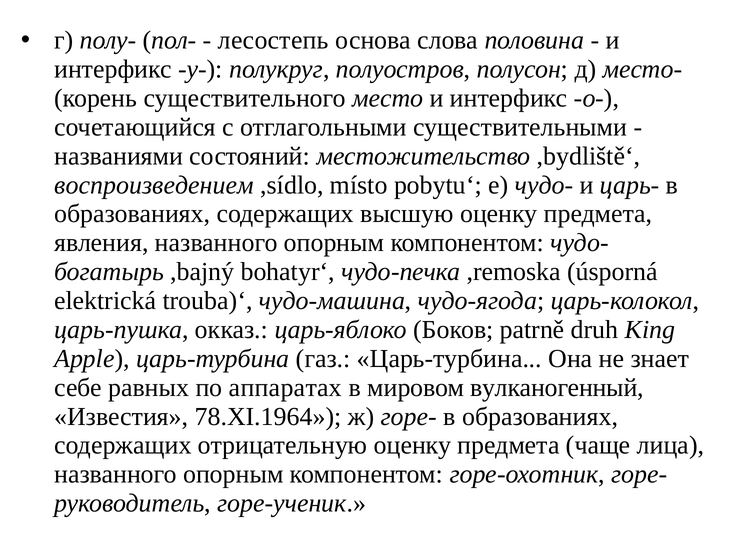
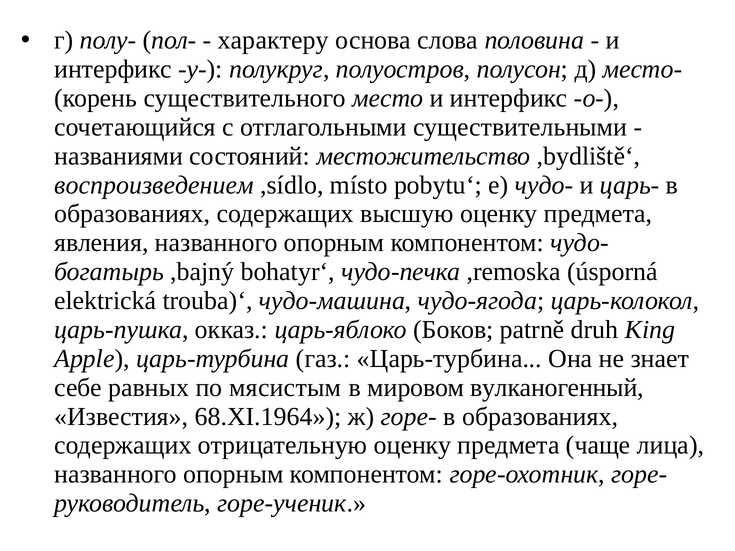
лесостепь: лесостепь -> характеру
аппаратах: аппаратах -> мясистым
78.XI.1964: 78.XI.1964 -> 68.XI.1964
